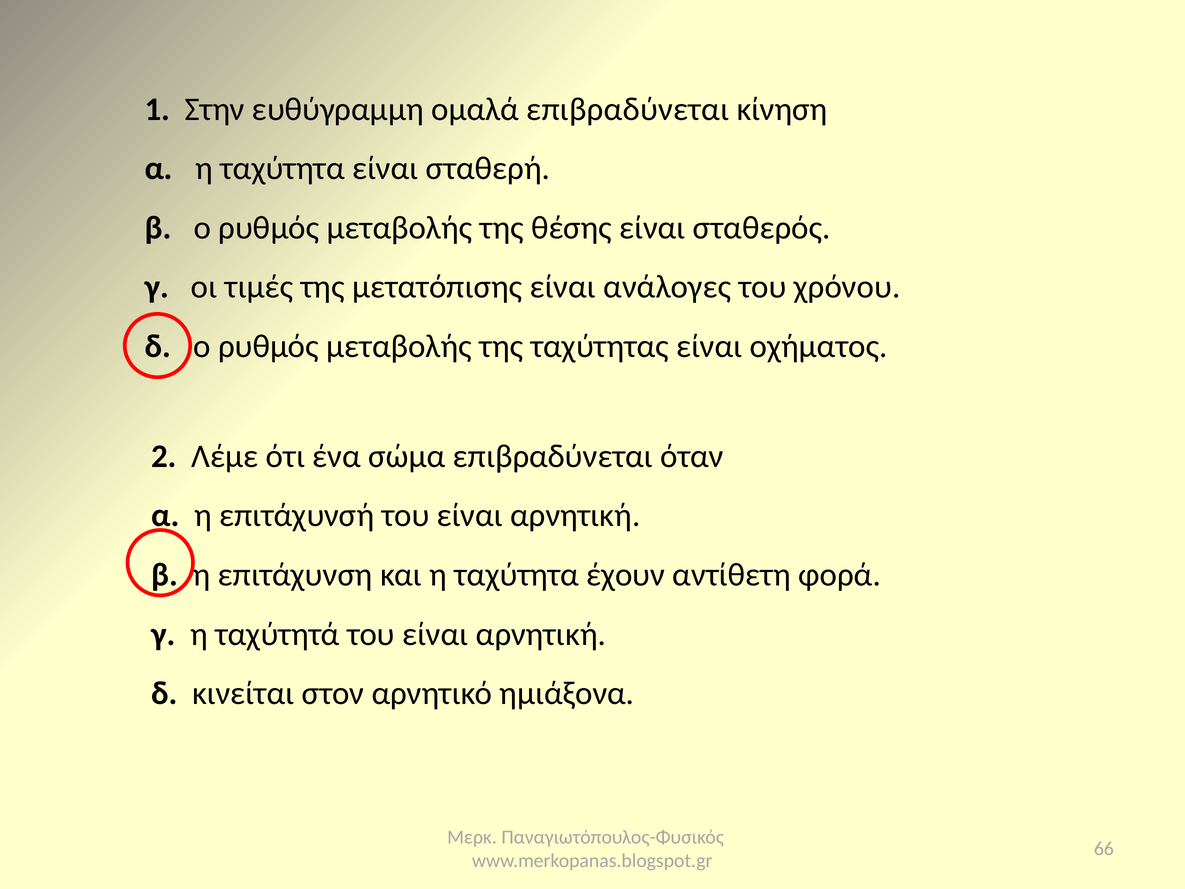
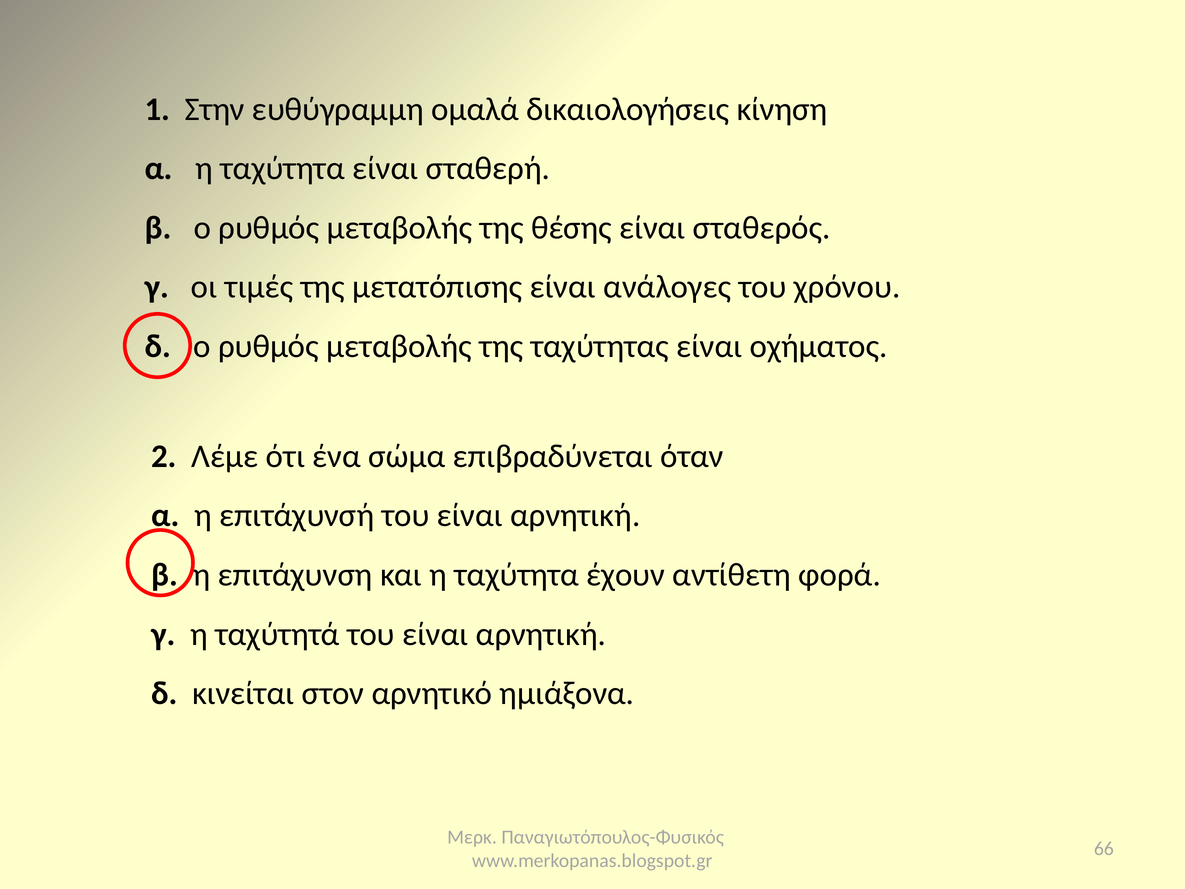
ομαλά επιβραδύνεται: επιβραδύνεται -> δικαιολογήσεις
